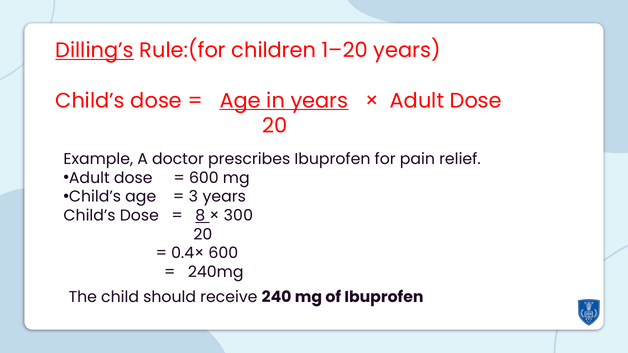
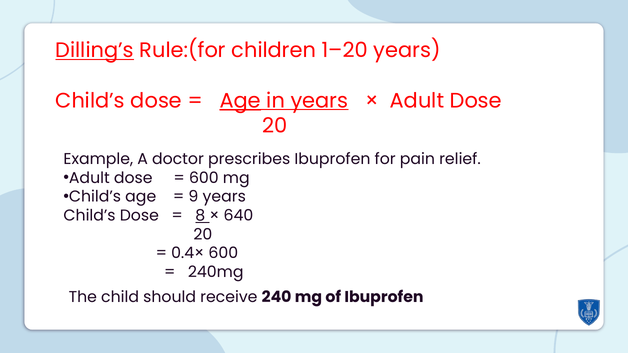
Age at (240, 101) underline: none -> present
3: 3 -> 9
300: 300 -> 640
